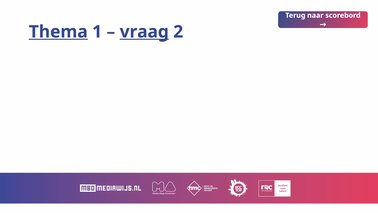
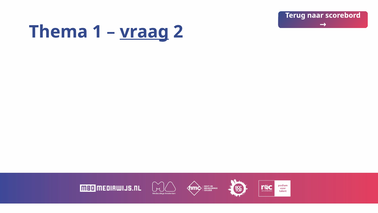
Thema underline: present -> none
